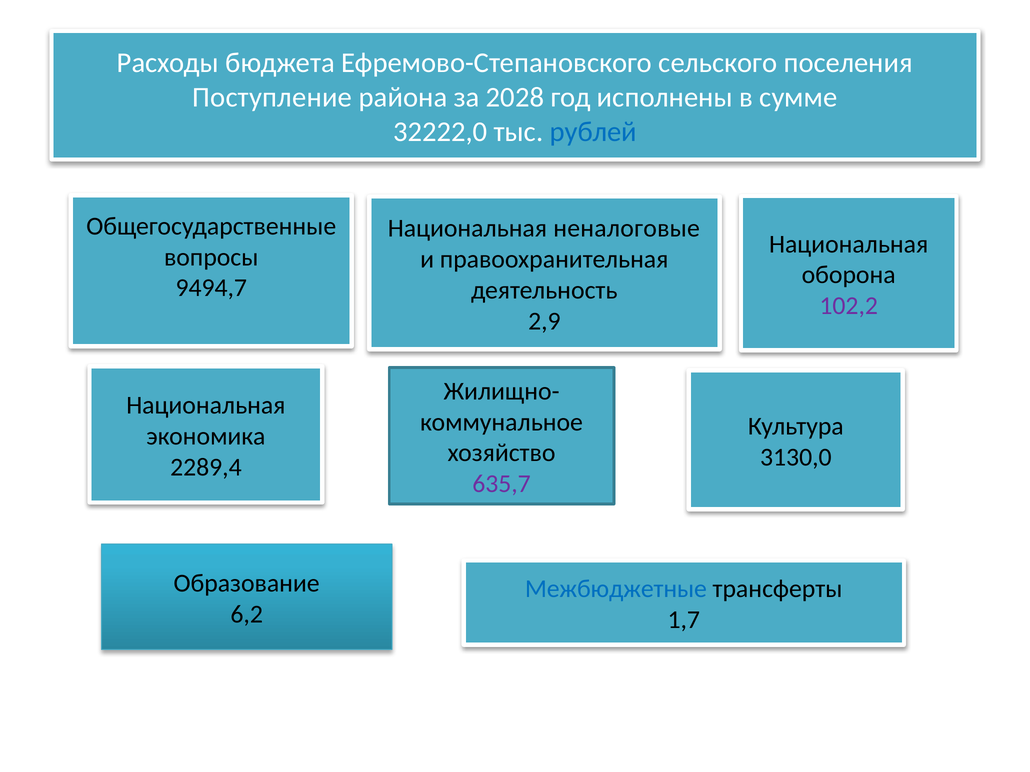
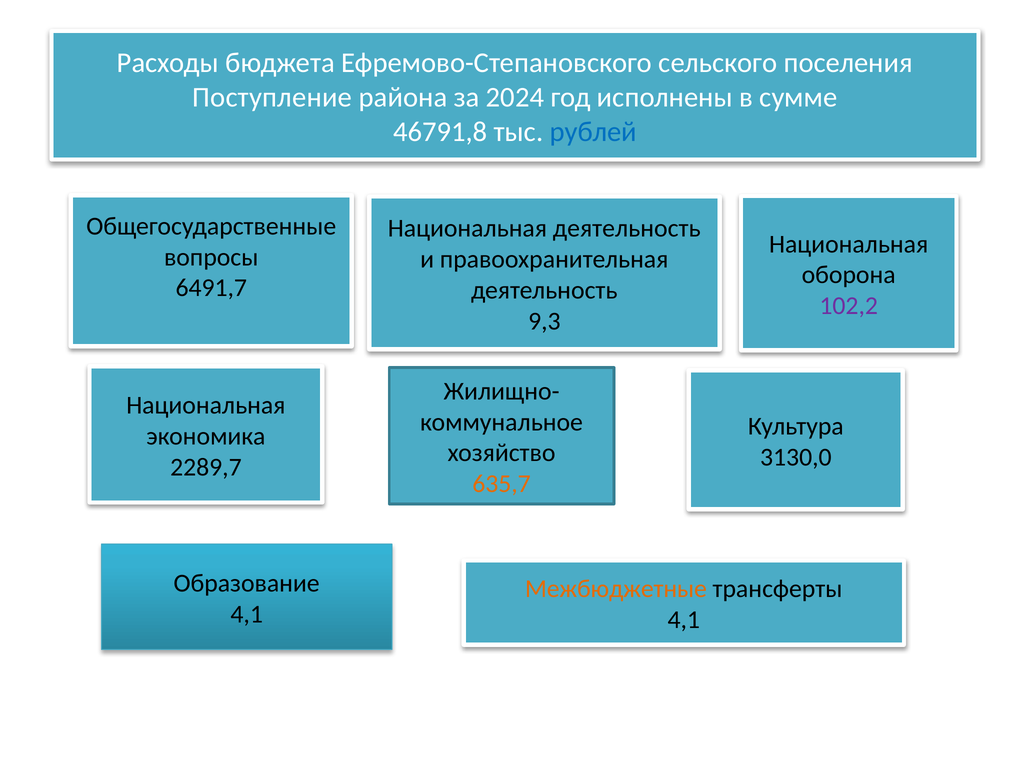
2028: 2028 -> 2024
32222,0: 32222,0 -> 46791,8
Национальная неналоговые: неналоговые -> деятельность
9494,7: 9494,7 -> 6491,7
2,9: 2,9 -> 9,3
2289,4: 2289,4 -> 2289,7
635,7 colour: purple -> orange
Межбюджетные colour: blue -> orange
6,2 at (247, 614): 6,2 -> 4,1
1,7 at (684, 620): 1,7 -> 4,1
